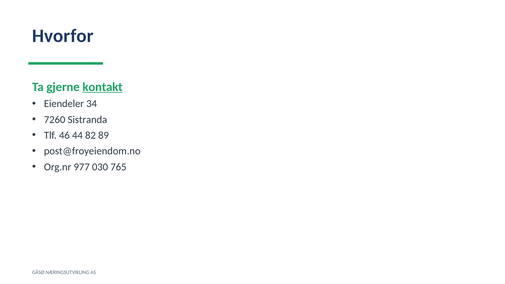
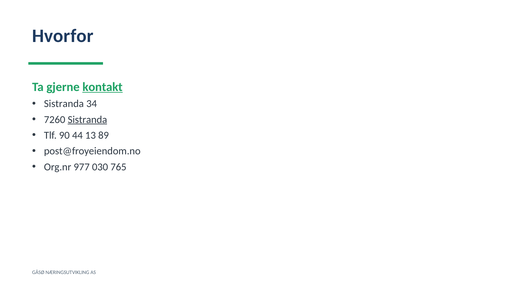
Eiendeler at (64, 104): Eiendeler -> Sistranda
Sistranda at (87, 120) underline: none -> present
46: 46 -> 90
82: 82 -> 13
